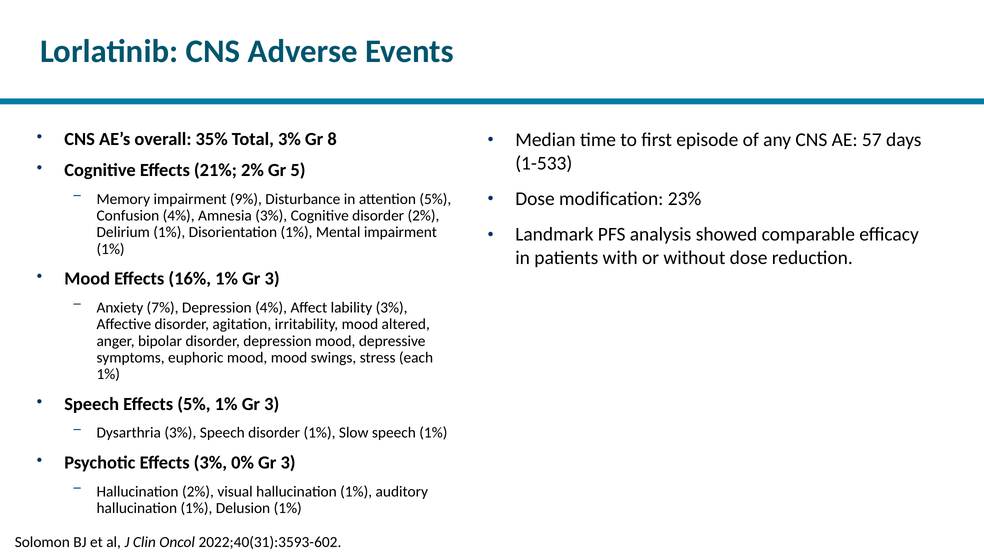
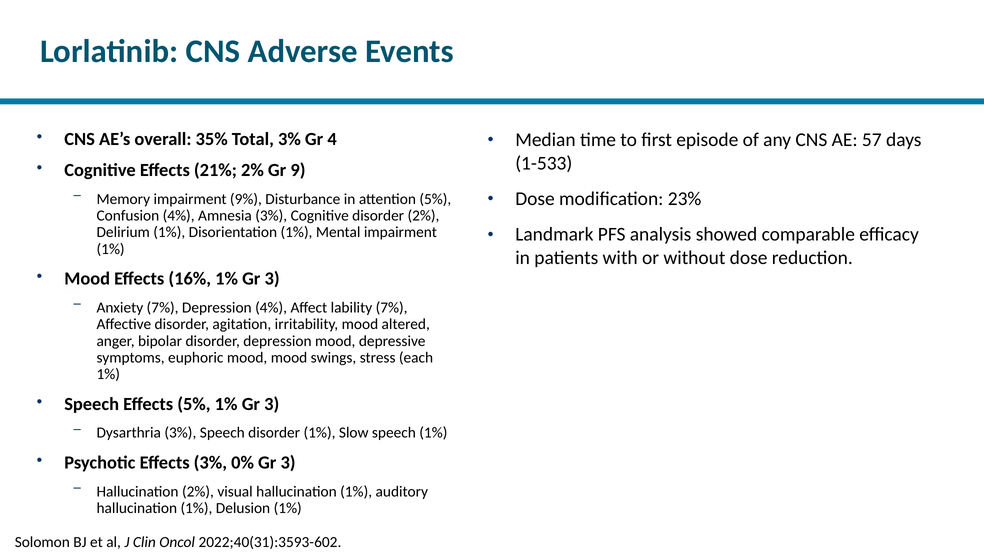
8: 8 -> 4
5: 5 -> 9
lability 3%: 3% -> 7%
